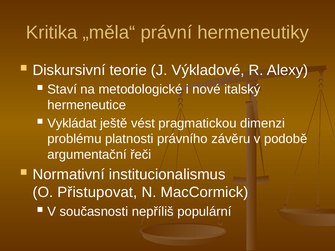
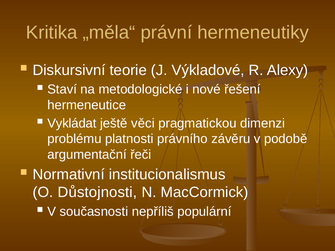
italský: italský -> řešení
vést: vést -> věci
Přistupovat: Přistupovat -> Důstojnosti
